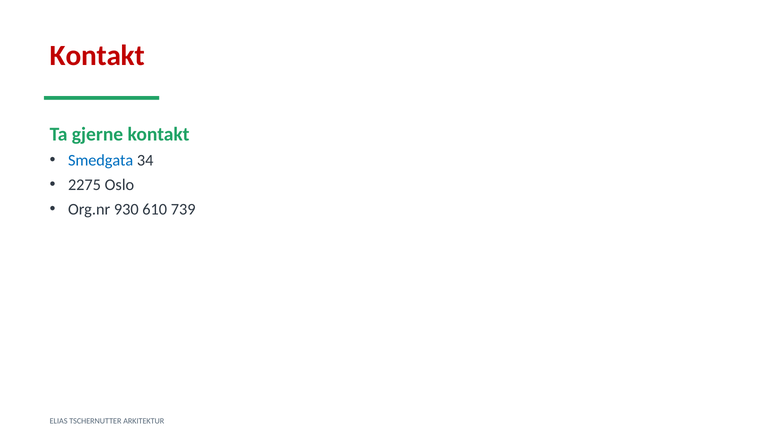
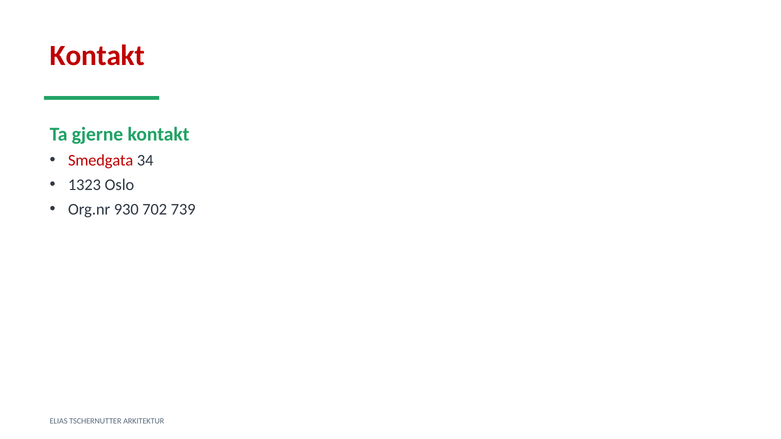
Smedgata colour: blue -> red
2275: 2275 -> 1323
610: 610 -> 702
